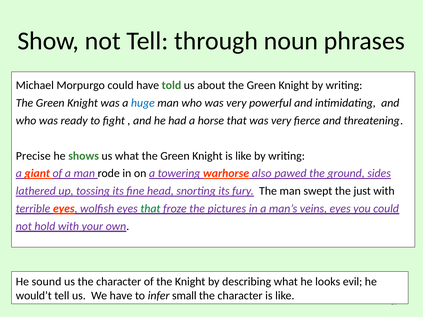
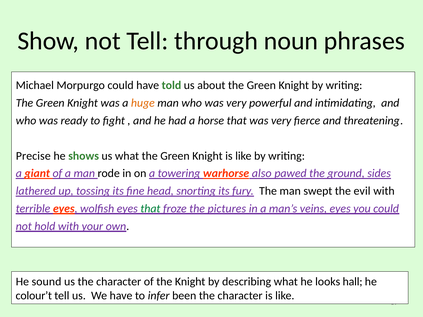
huge colour: blue -> orange
just: just -> evil
evil: evil -> hall
would’t: would’t -> colour’t
small: small -> been
